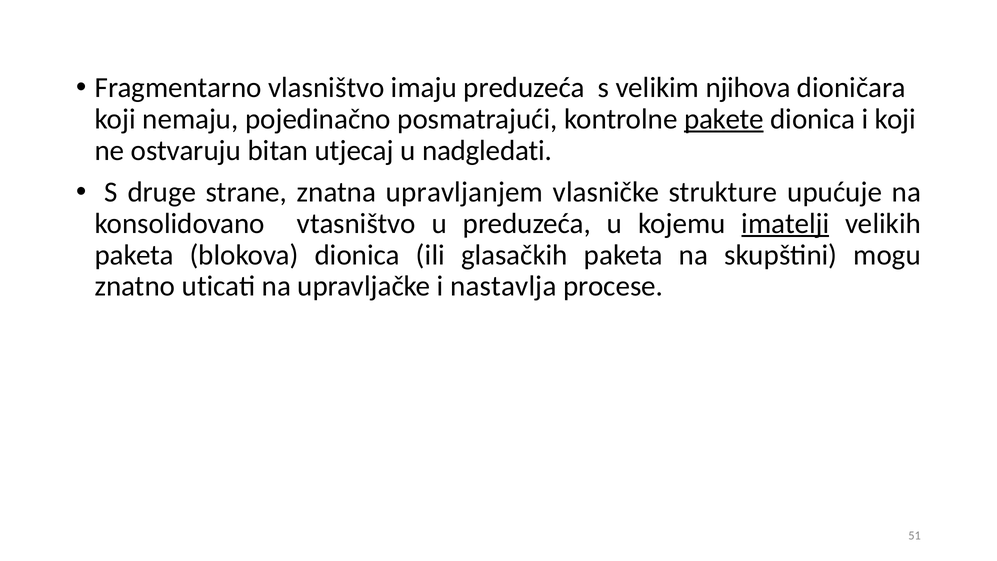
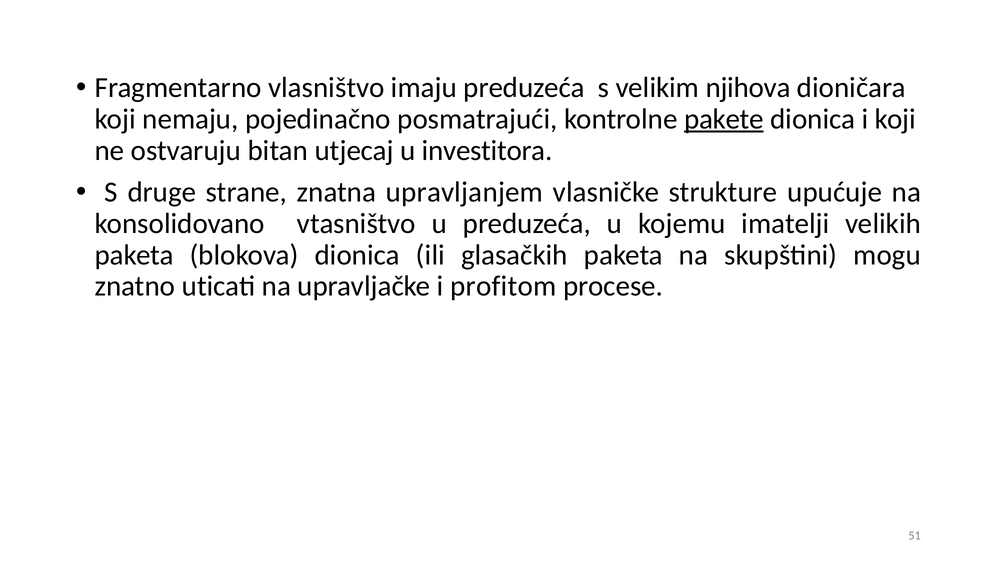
nadgledati: nadgledati -> investitora
imatelji underline: present -> none
nastavlja: nastavlja -> profitom
